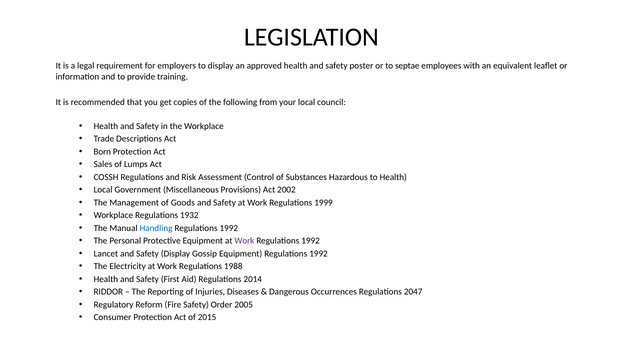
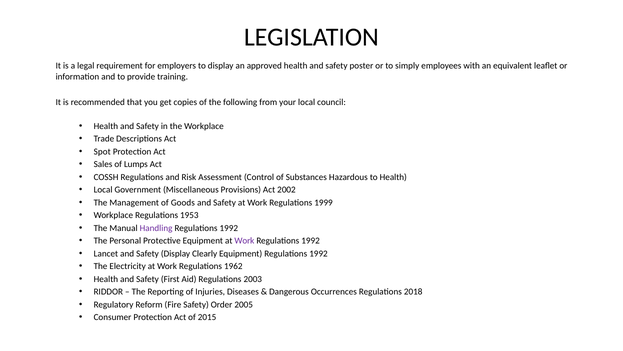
septae: septae -> simply
Born: Born -> Spot
1932: 1932 -> 1953
Handling colour: blue -> purple
Gossip: Gossip -> Clearly
1988: 1988 -> 1962
2014: 2014 -> 2003
2047: 2047 -> 2018
